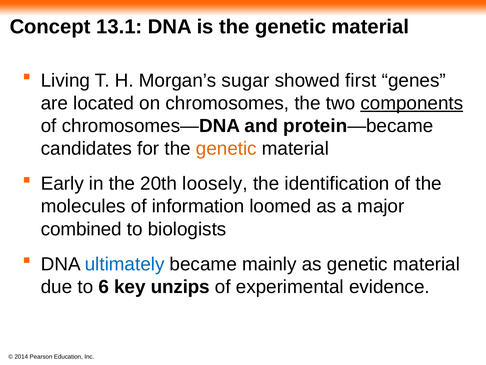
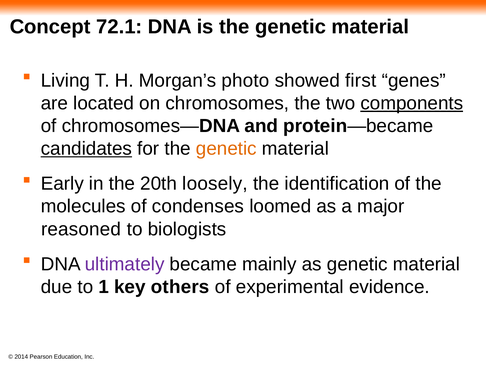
13.1: 13.1 -> 72.1
sugar: sugar -> photo
candidates underline: none -> present
information: information -> condenses
combined: combined -> reasoned
ultimately colour: blue -> purple
6: 6 -> 1
unzips: unzips -> others
